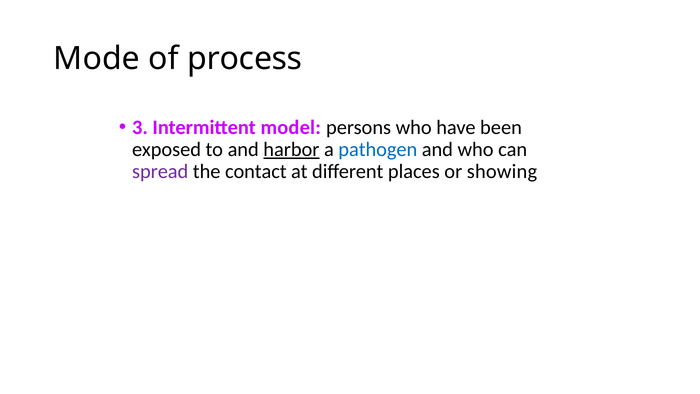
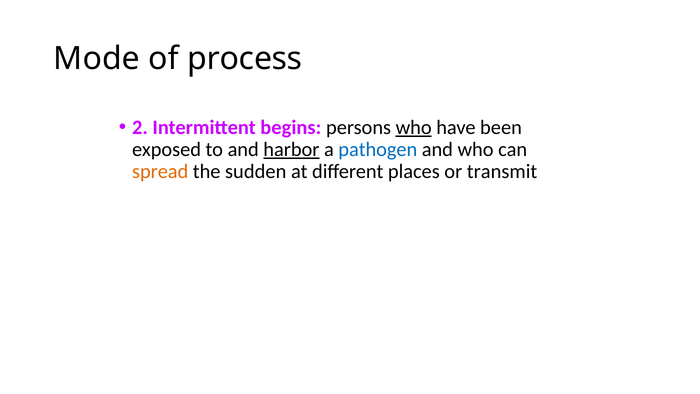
3: 3 -> 2
model: model -> begins
who at (414, 127) underline: none -> present
spread colour: purple -> orange
contact: contact -> sudden
showing: showing -> transmit
